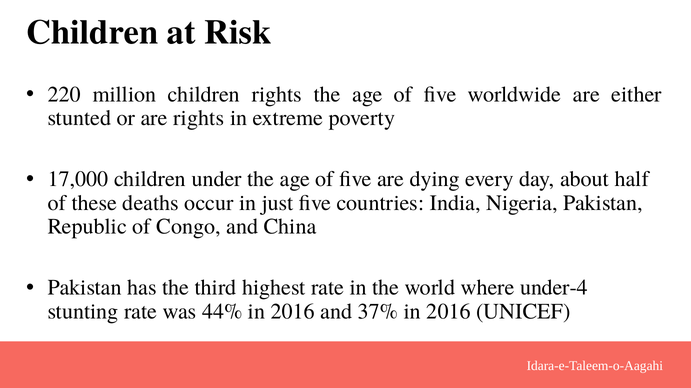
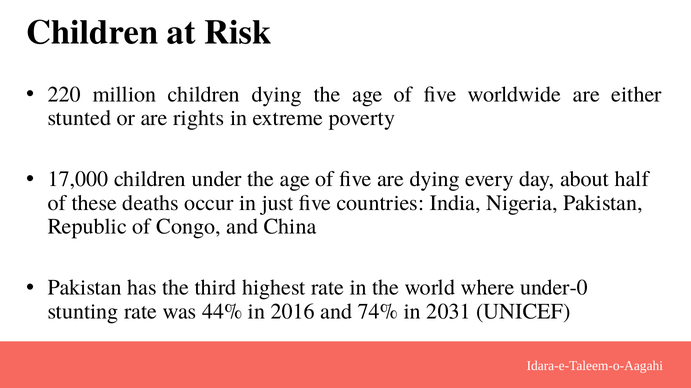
children rights: rights -> dying
under-4: under-4 -> under-0
37%: 37% -> 74%
2016 at (449, 312): 2016 -> 2031
